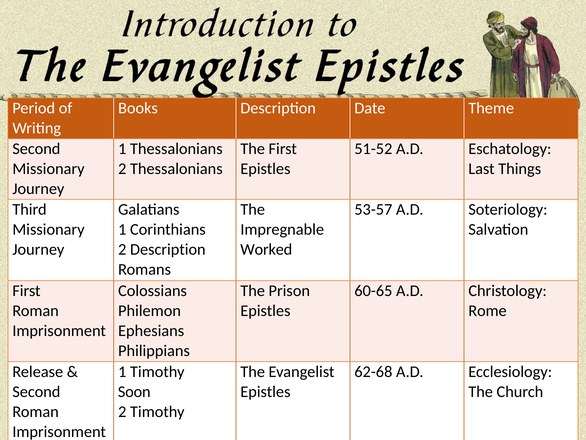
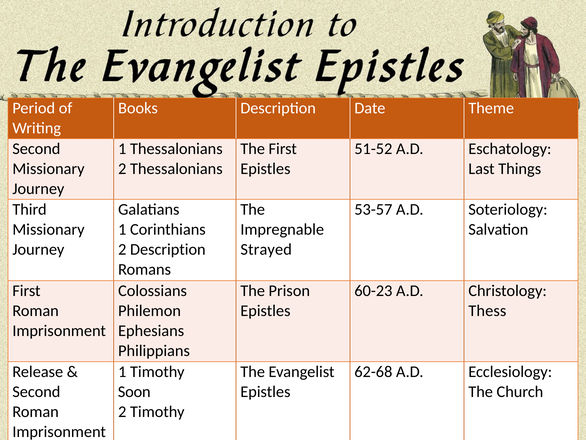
Worked: Worked -> Strayed
60-65: 60-65 -> 60-23
Rome: Rome -> Thess
